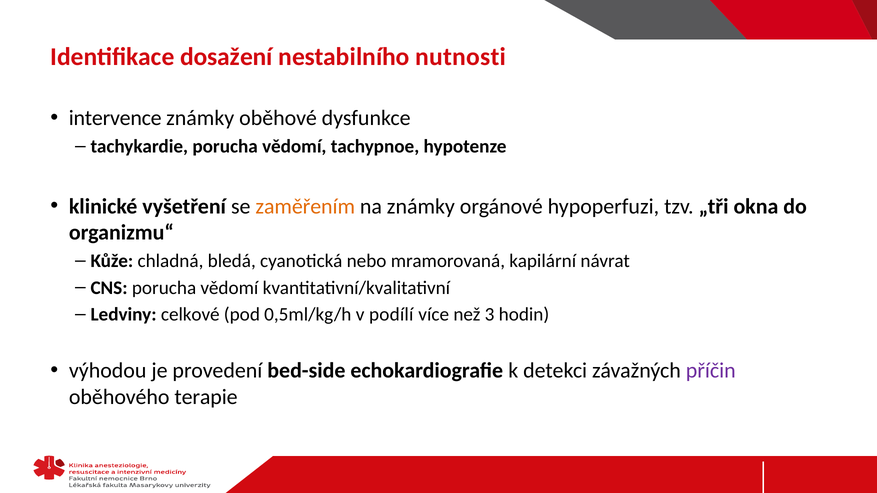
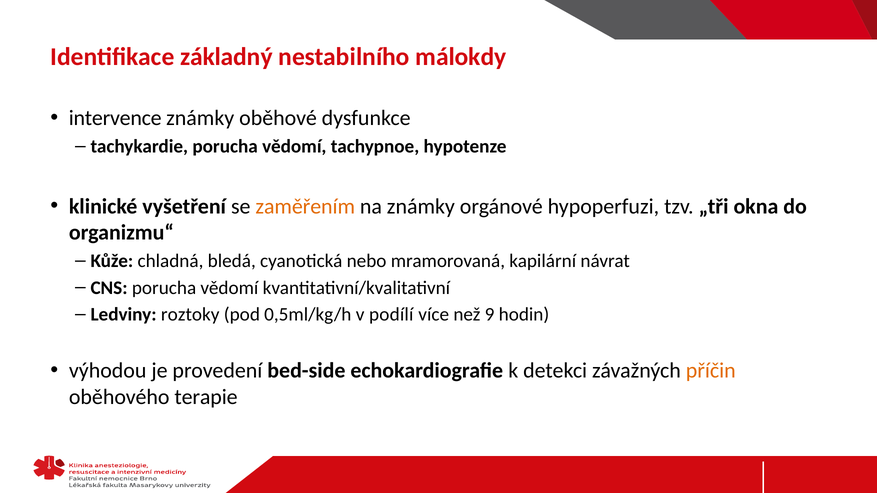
dosažení: dosažení -> základný
nutnosti: nutnosti -> málokdy
celkové: celkové -> roztoky
3: 3 -> 9
příčin colour: purple -> orange
